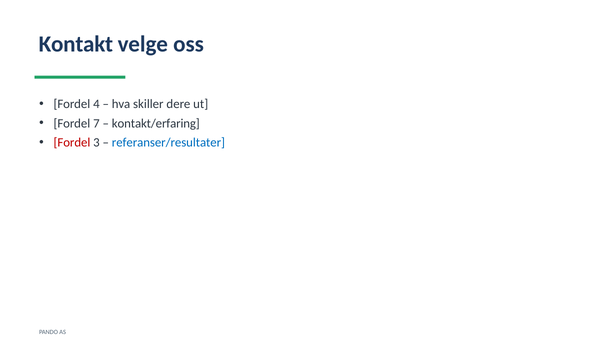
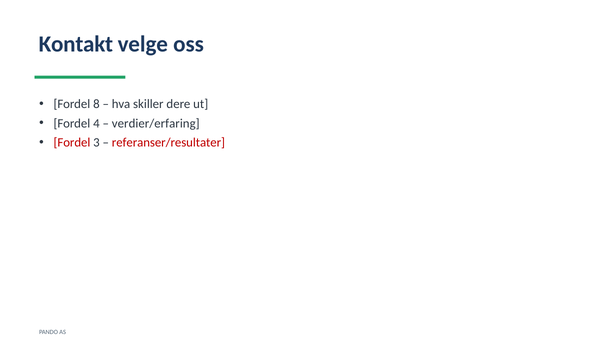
4: 4 -> 8
7: 7 -> 4
kontakt/erfaring: kontakt/erfaring -> verdier/erfaring
referanser/resultater colour: blue -> red
